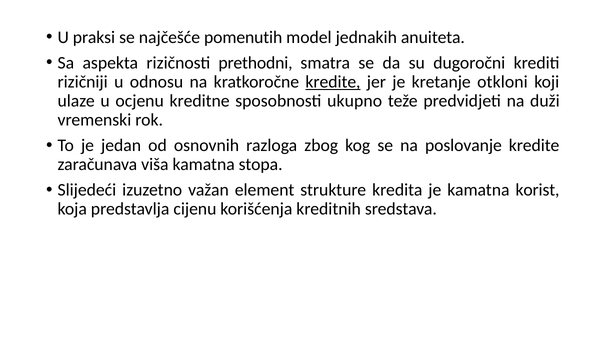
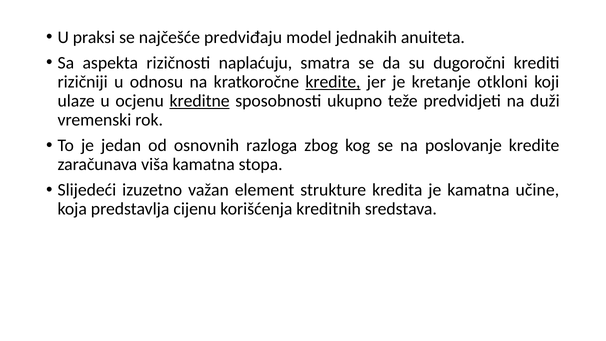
pomenutih: pomenutih -> predviđaju
prethodni: prethodni -> naplaćuju
kreditne underline: none -> present
korist: korist -> učine
